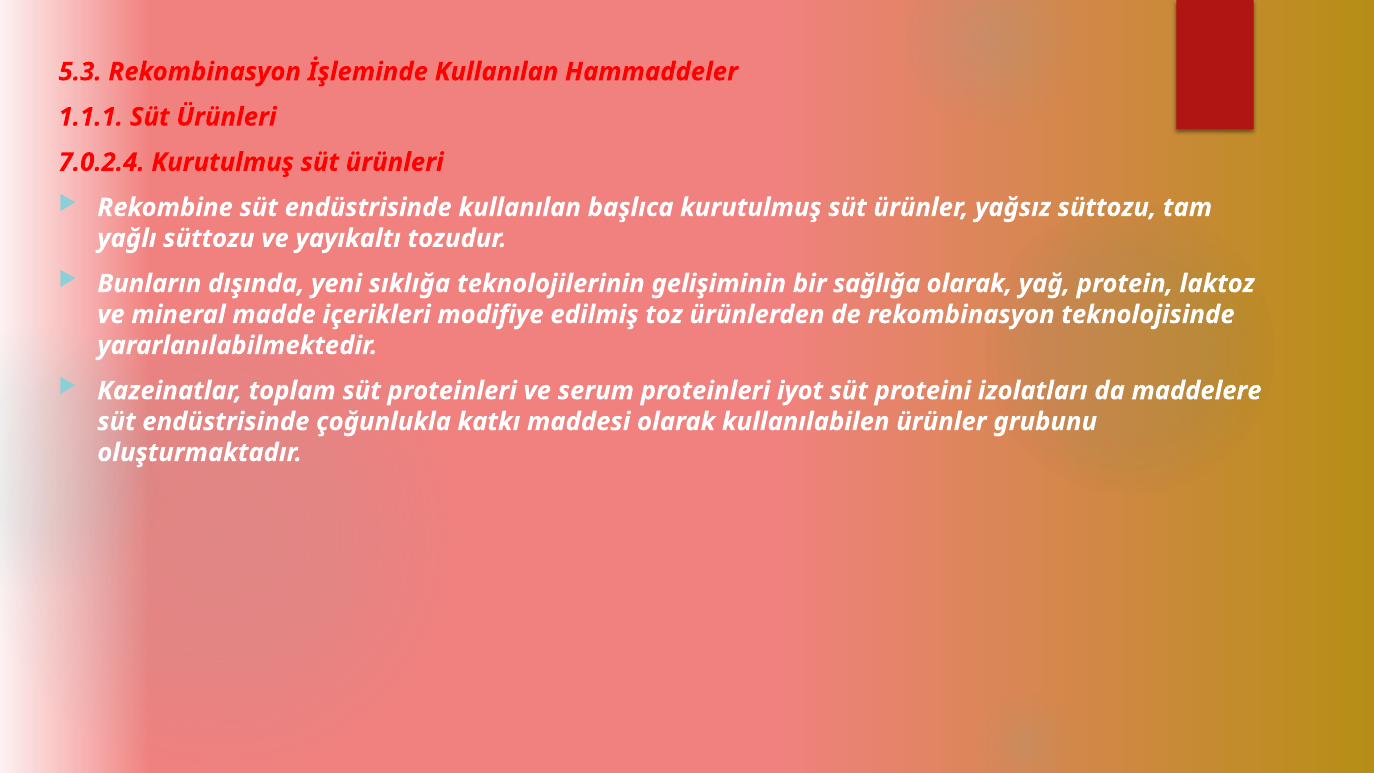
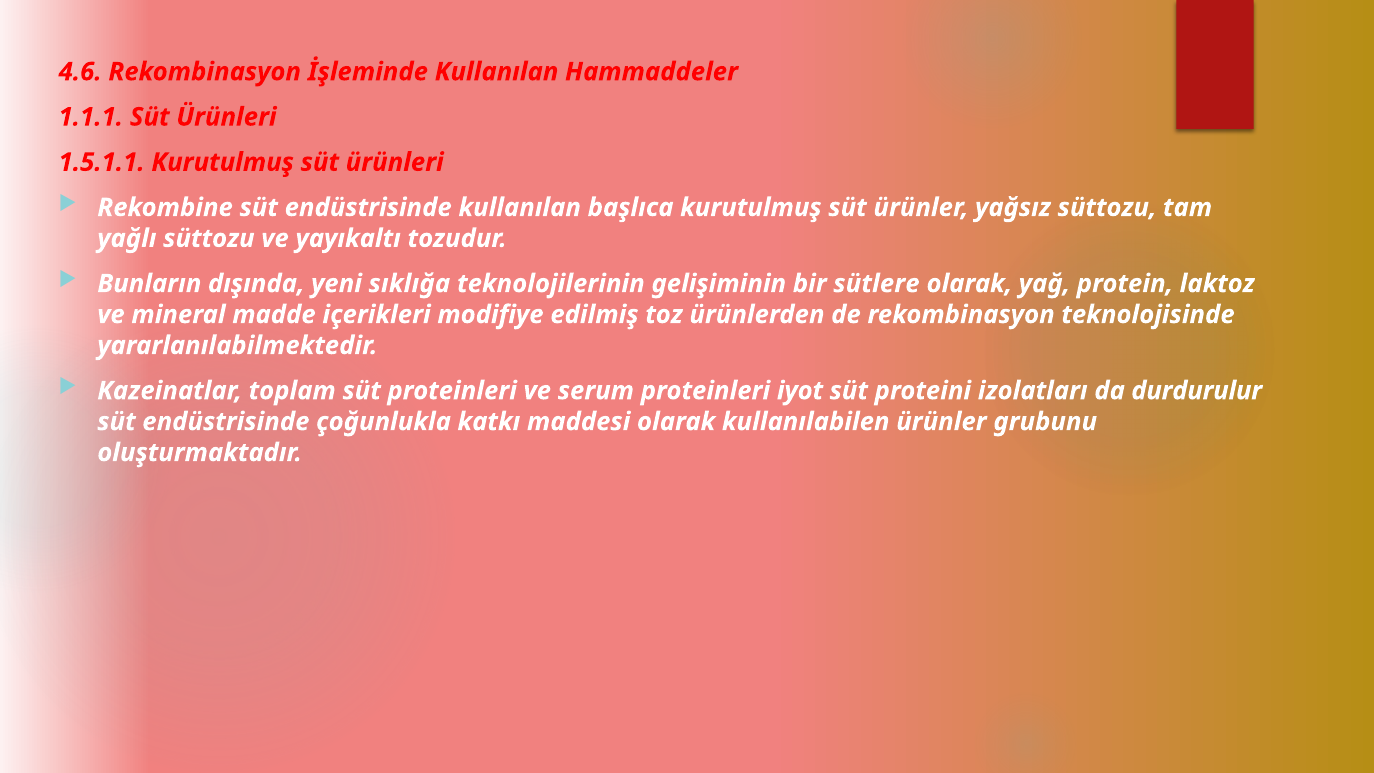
5.3: 5.3 -> 4.6
7.0.2.4: 7.0.2.4 -> 1.5.1.1
sağlığa: sağlığa -> sütlere
maddelere: maddelere -> durdurulur
